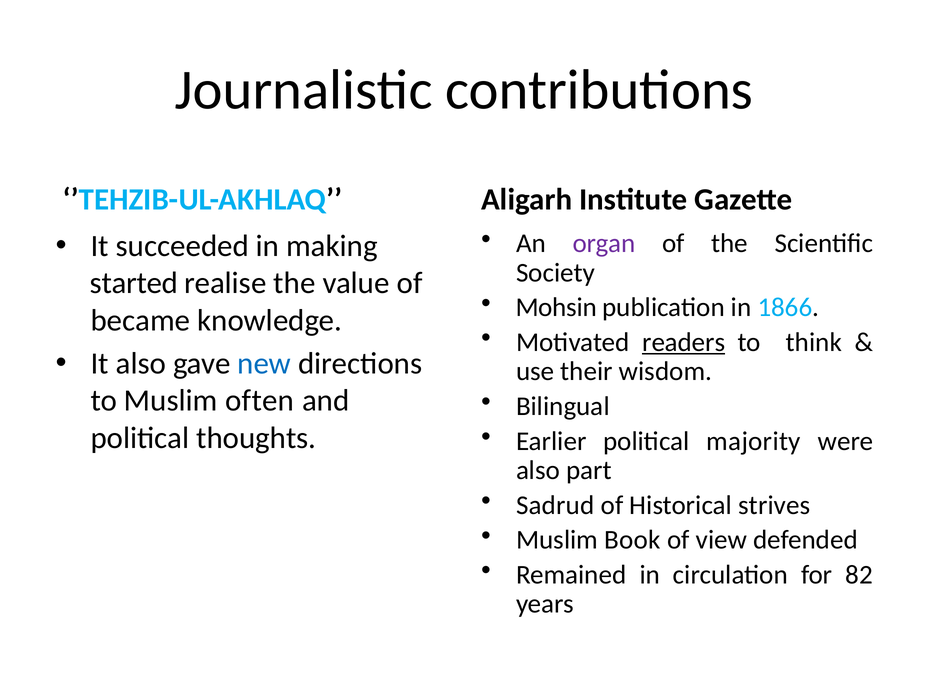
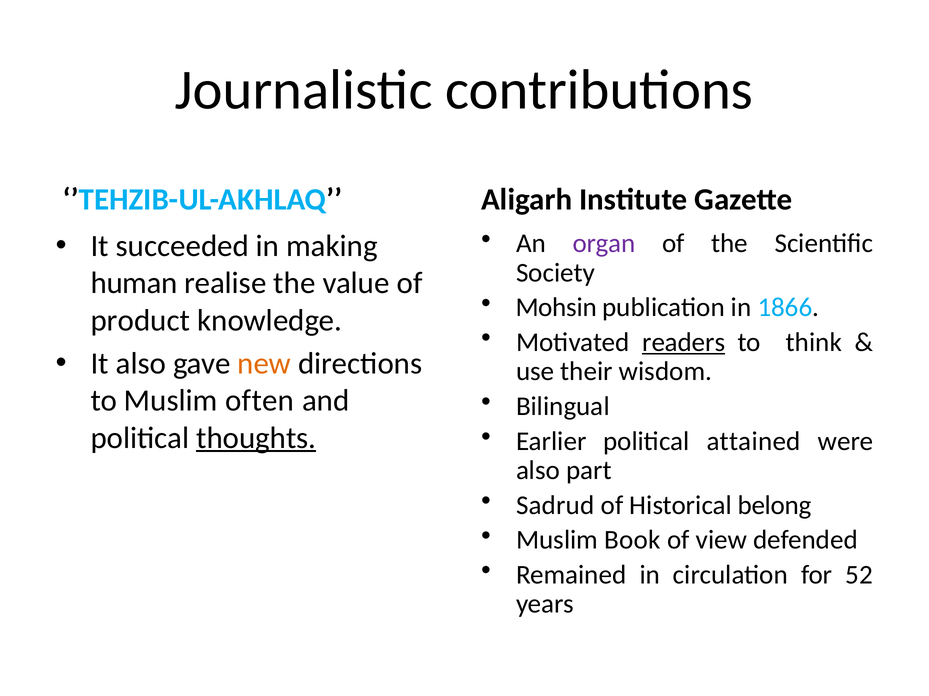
started: started -> human
became: became -> product
new colour: blue -> orange
majority: majority -> attained
thoughts underline: none -> present
strives: strives -> belong
82: 82 -> 52
